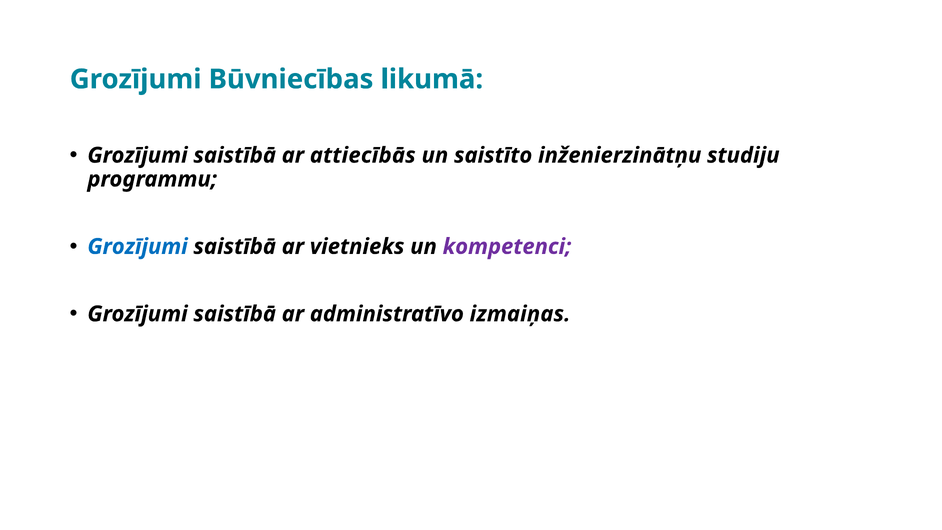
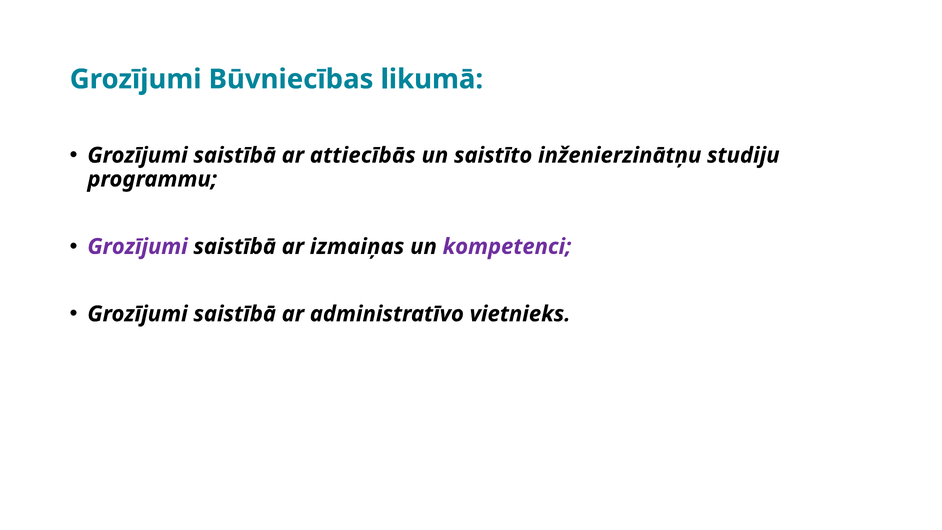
Grozījumi at (138, 247) colour: blue -> purple
vietnieks: vietnieks -> izmaiņas
izmaiņas: izmaiņas -> vietnieks
